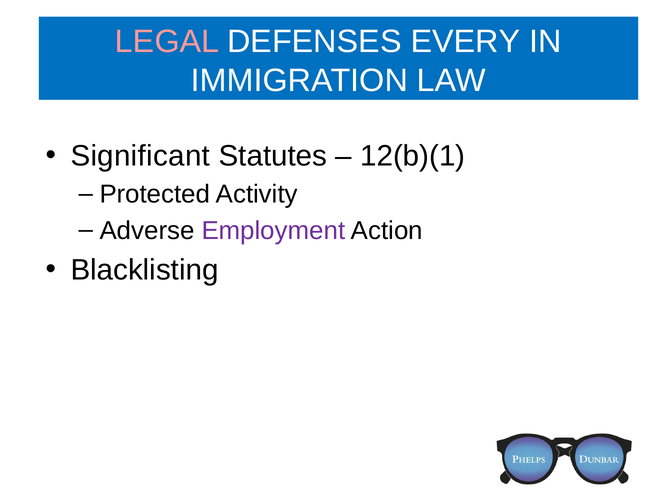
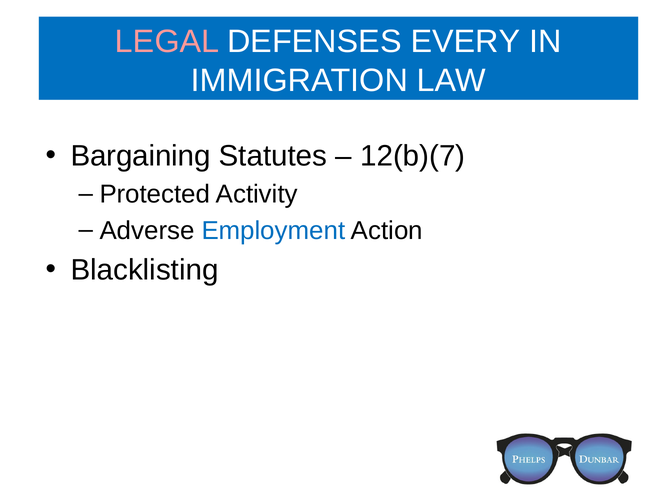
Significant: Significant -> Bargaining
12(b)(1: 12(b)(1 -> 12(b)(7
Employment colour: purple -> blue
